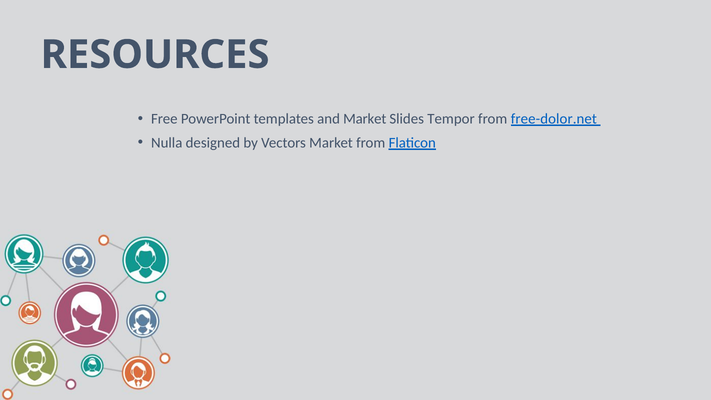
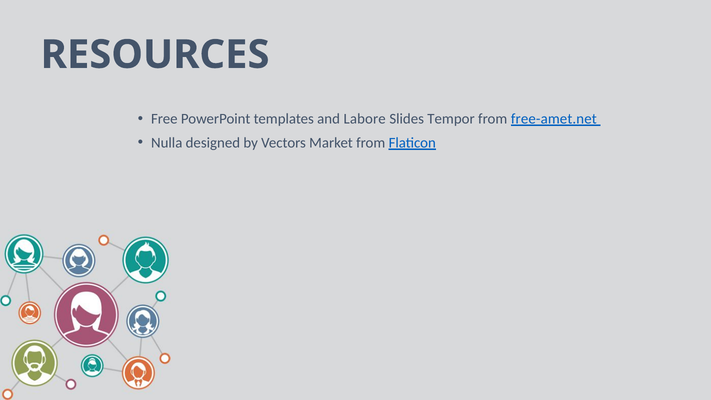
and Market: Market -> Labore
free-dolor.net: free-dolor.net -> free-amet.net
